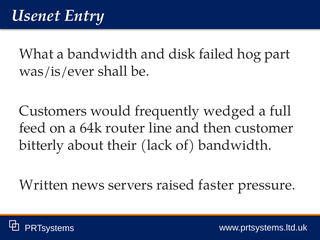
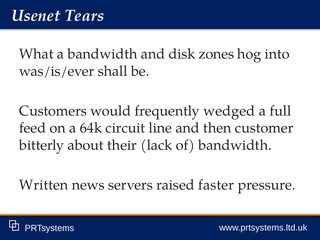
Entry: Entry -> Tears
failed: failed -> zones
part: part -> into
router: router -> circuit
